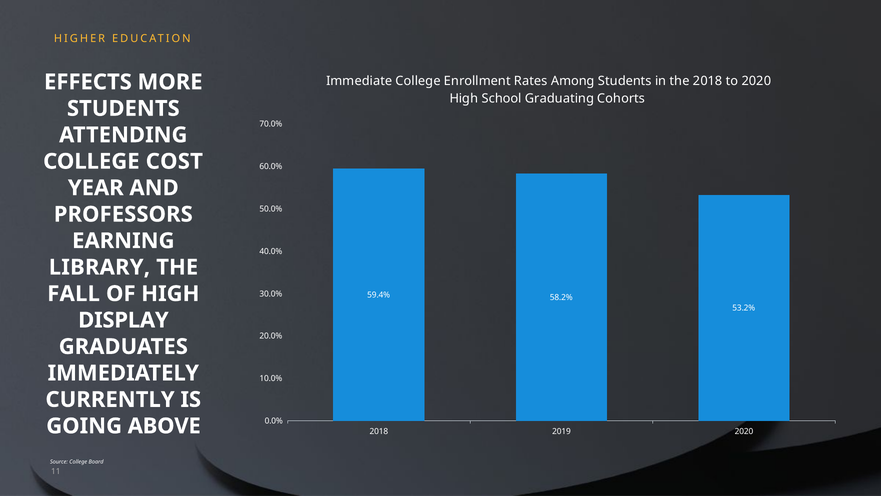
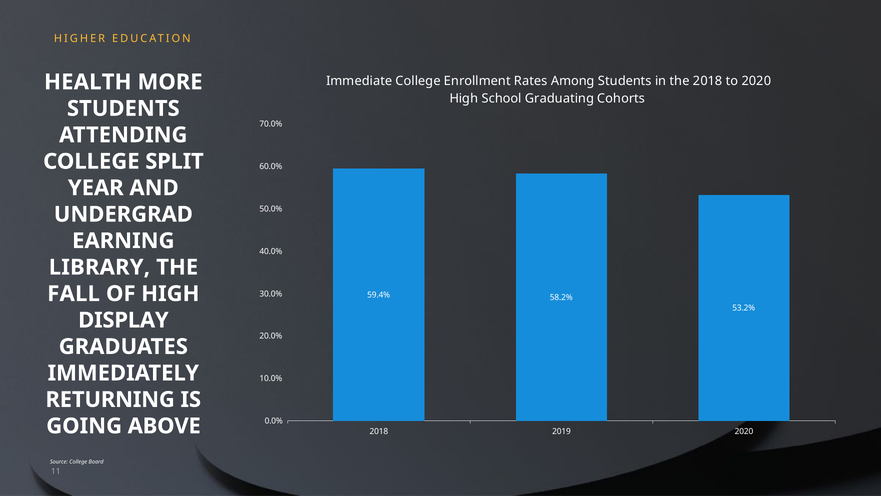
EFFECTS: EFFECTS -> HEALTH
COST: COST -> SPLIT
PROFESSORS: PROFESSORS -> UNDERGRAD
CURRENTLY: CURRENTLY -> RETURNING
